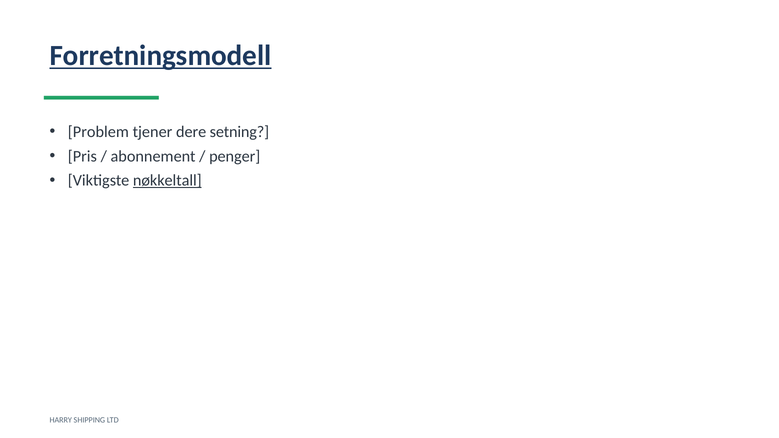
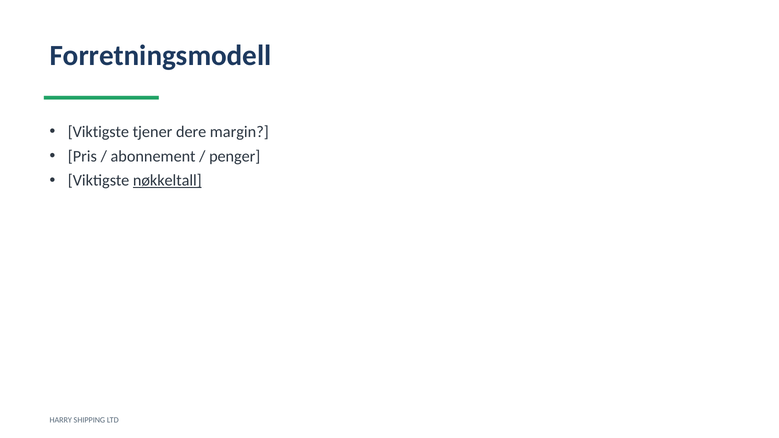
Forretningsmodell underline: present -> none
Problem at (98, 132): Problem -> Viktigste
setning: setning -> margin
